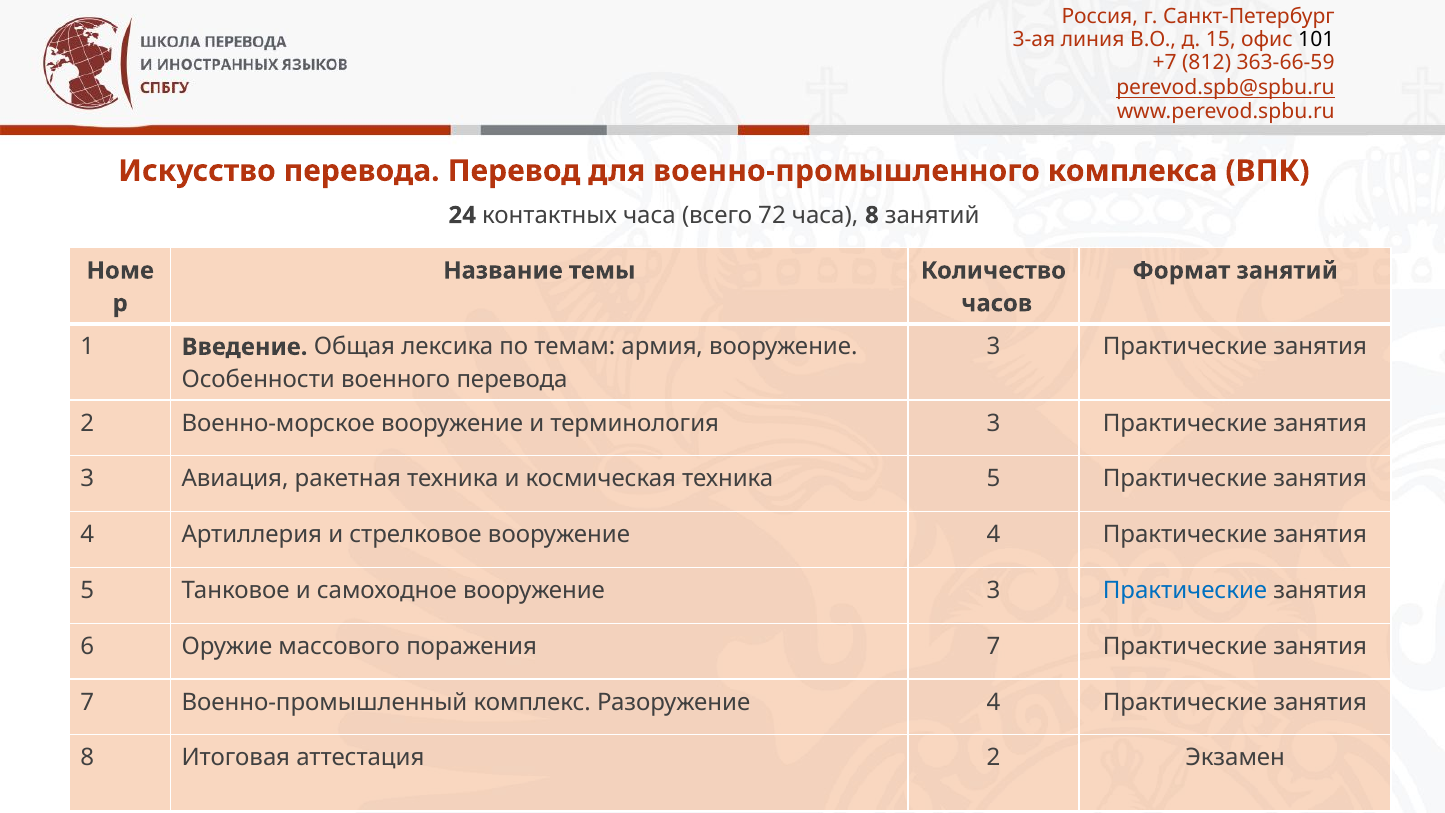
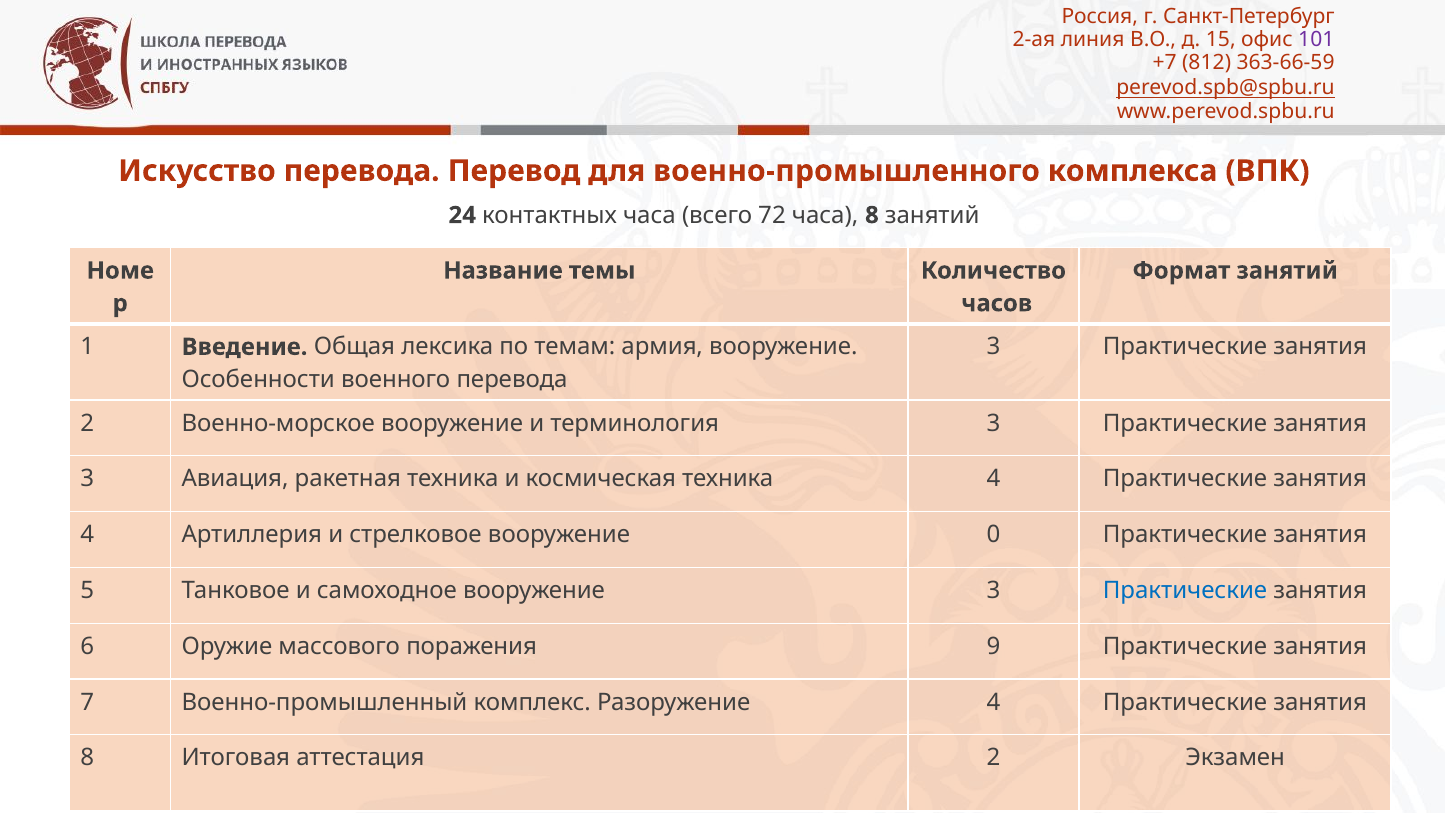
3-ая: 3-ая -> 2-ая
101 colour: black -> purple
техника 5: 5 -> 4
вооружение 4: 4 -> 0
поражения 7: 7 -> 9
